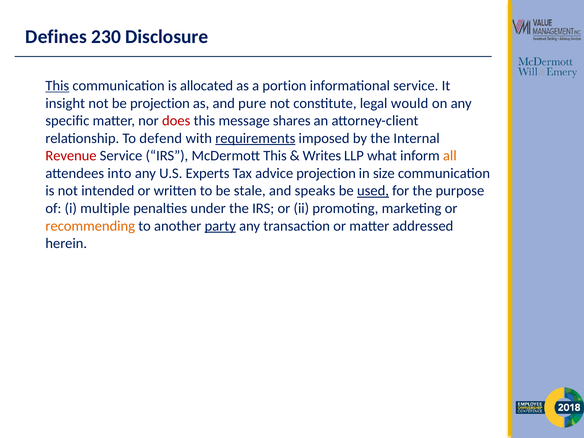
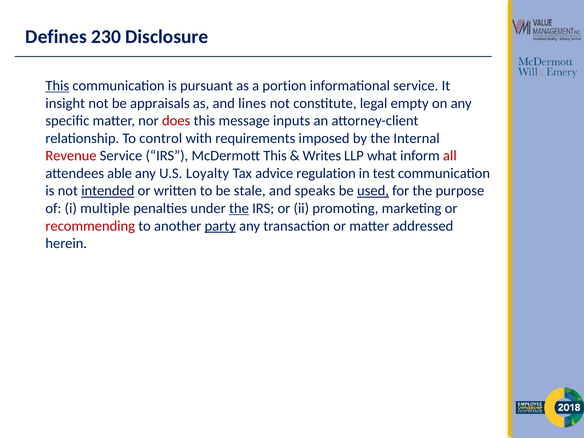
allocated: allocated -> pursuant
be projection: projection -> appraisals
pure: pure -> lines
would: would -> empty
shares: shares -> inputs
defend: defend -> control
requirements underline: present -> none
all colour: orange -> red
into: into -> able
Experts: Experts -> Loyalty
advice projection: projection -> regulation
size: size -> test
intended underline: none -> present
the at (239, 208) underline: none -> present
recommending colour: orange -> red
